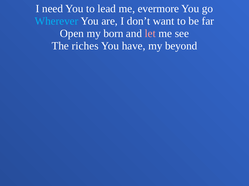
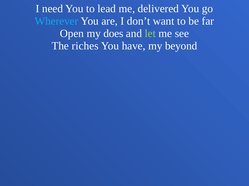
evermore: evermore -> delivered
born: born -> does
let colour: pink -> light green
